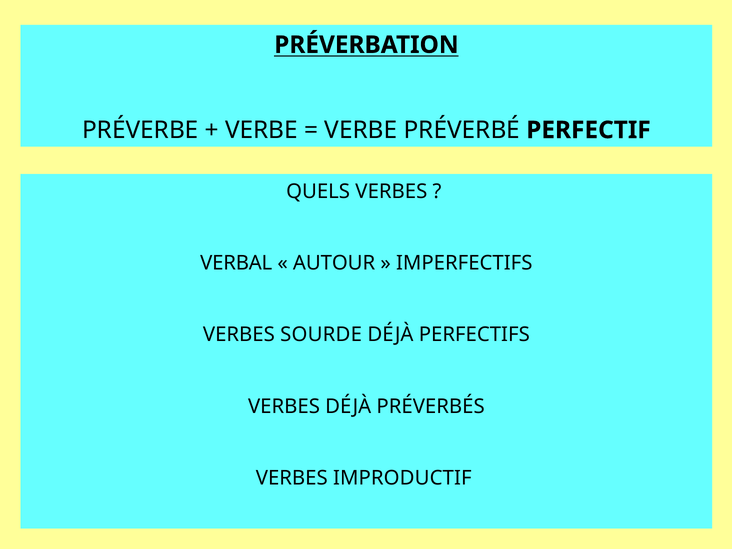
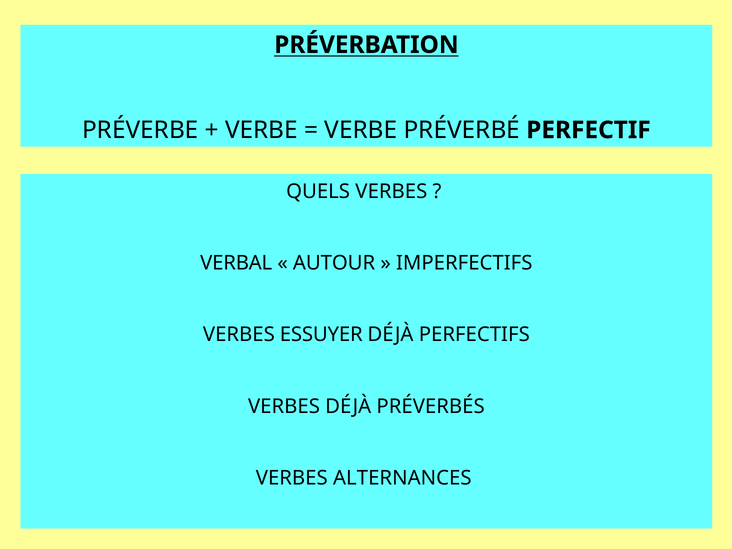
SOURDE: SOURDE -> ESSUYER
IMPRODUCTIF: IMPRODUCTIF -> ALTERNANCES
